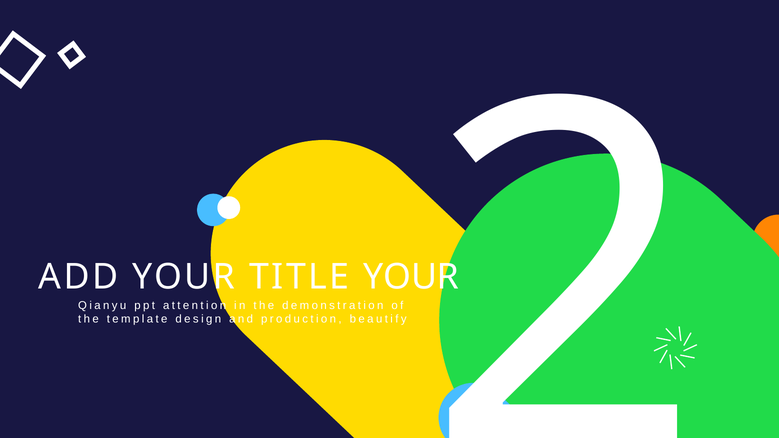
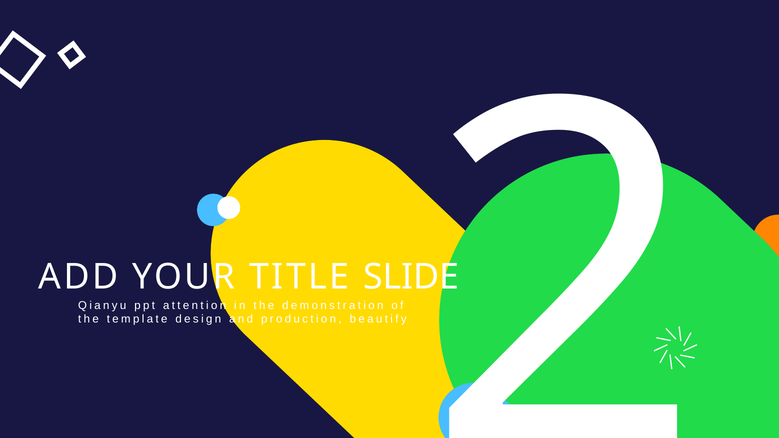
TITLE YOUR: YOUR -> SLIDE
